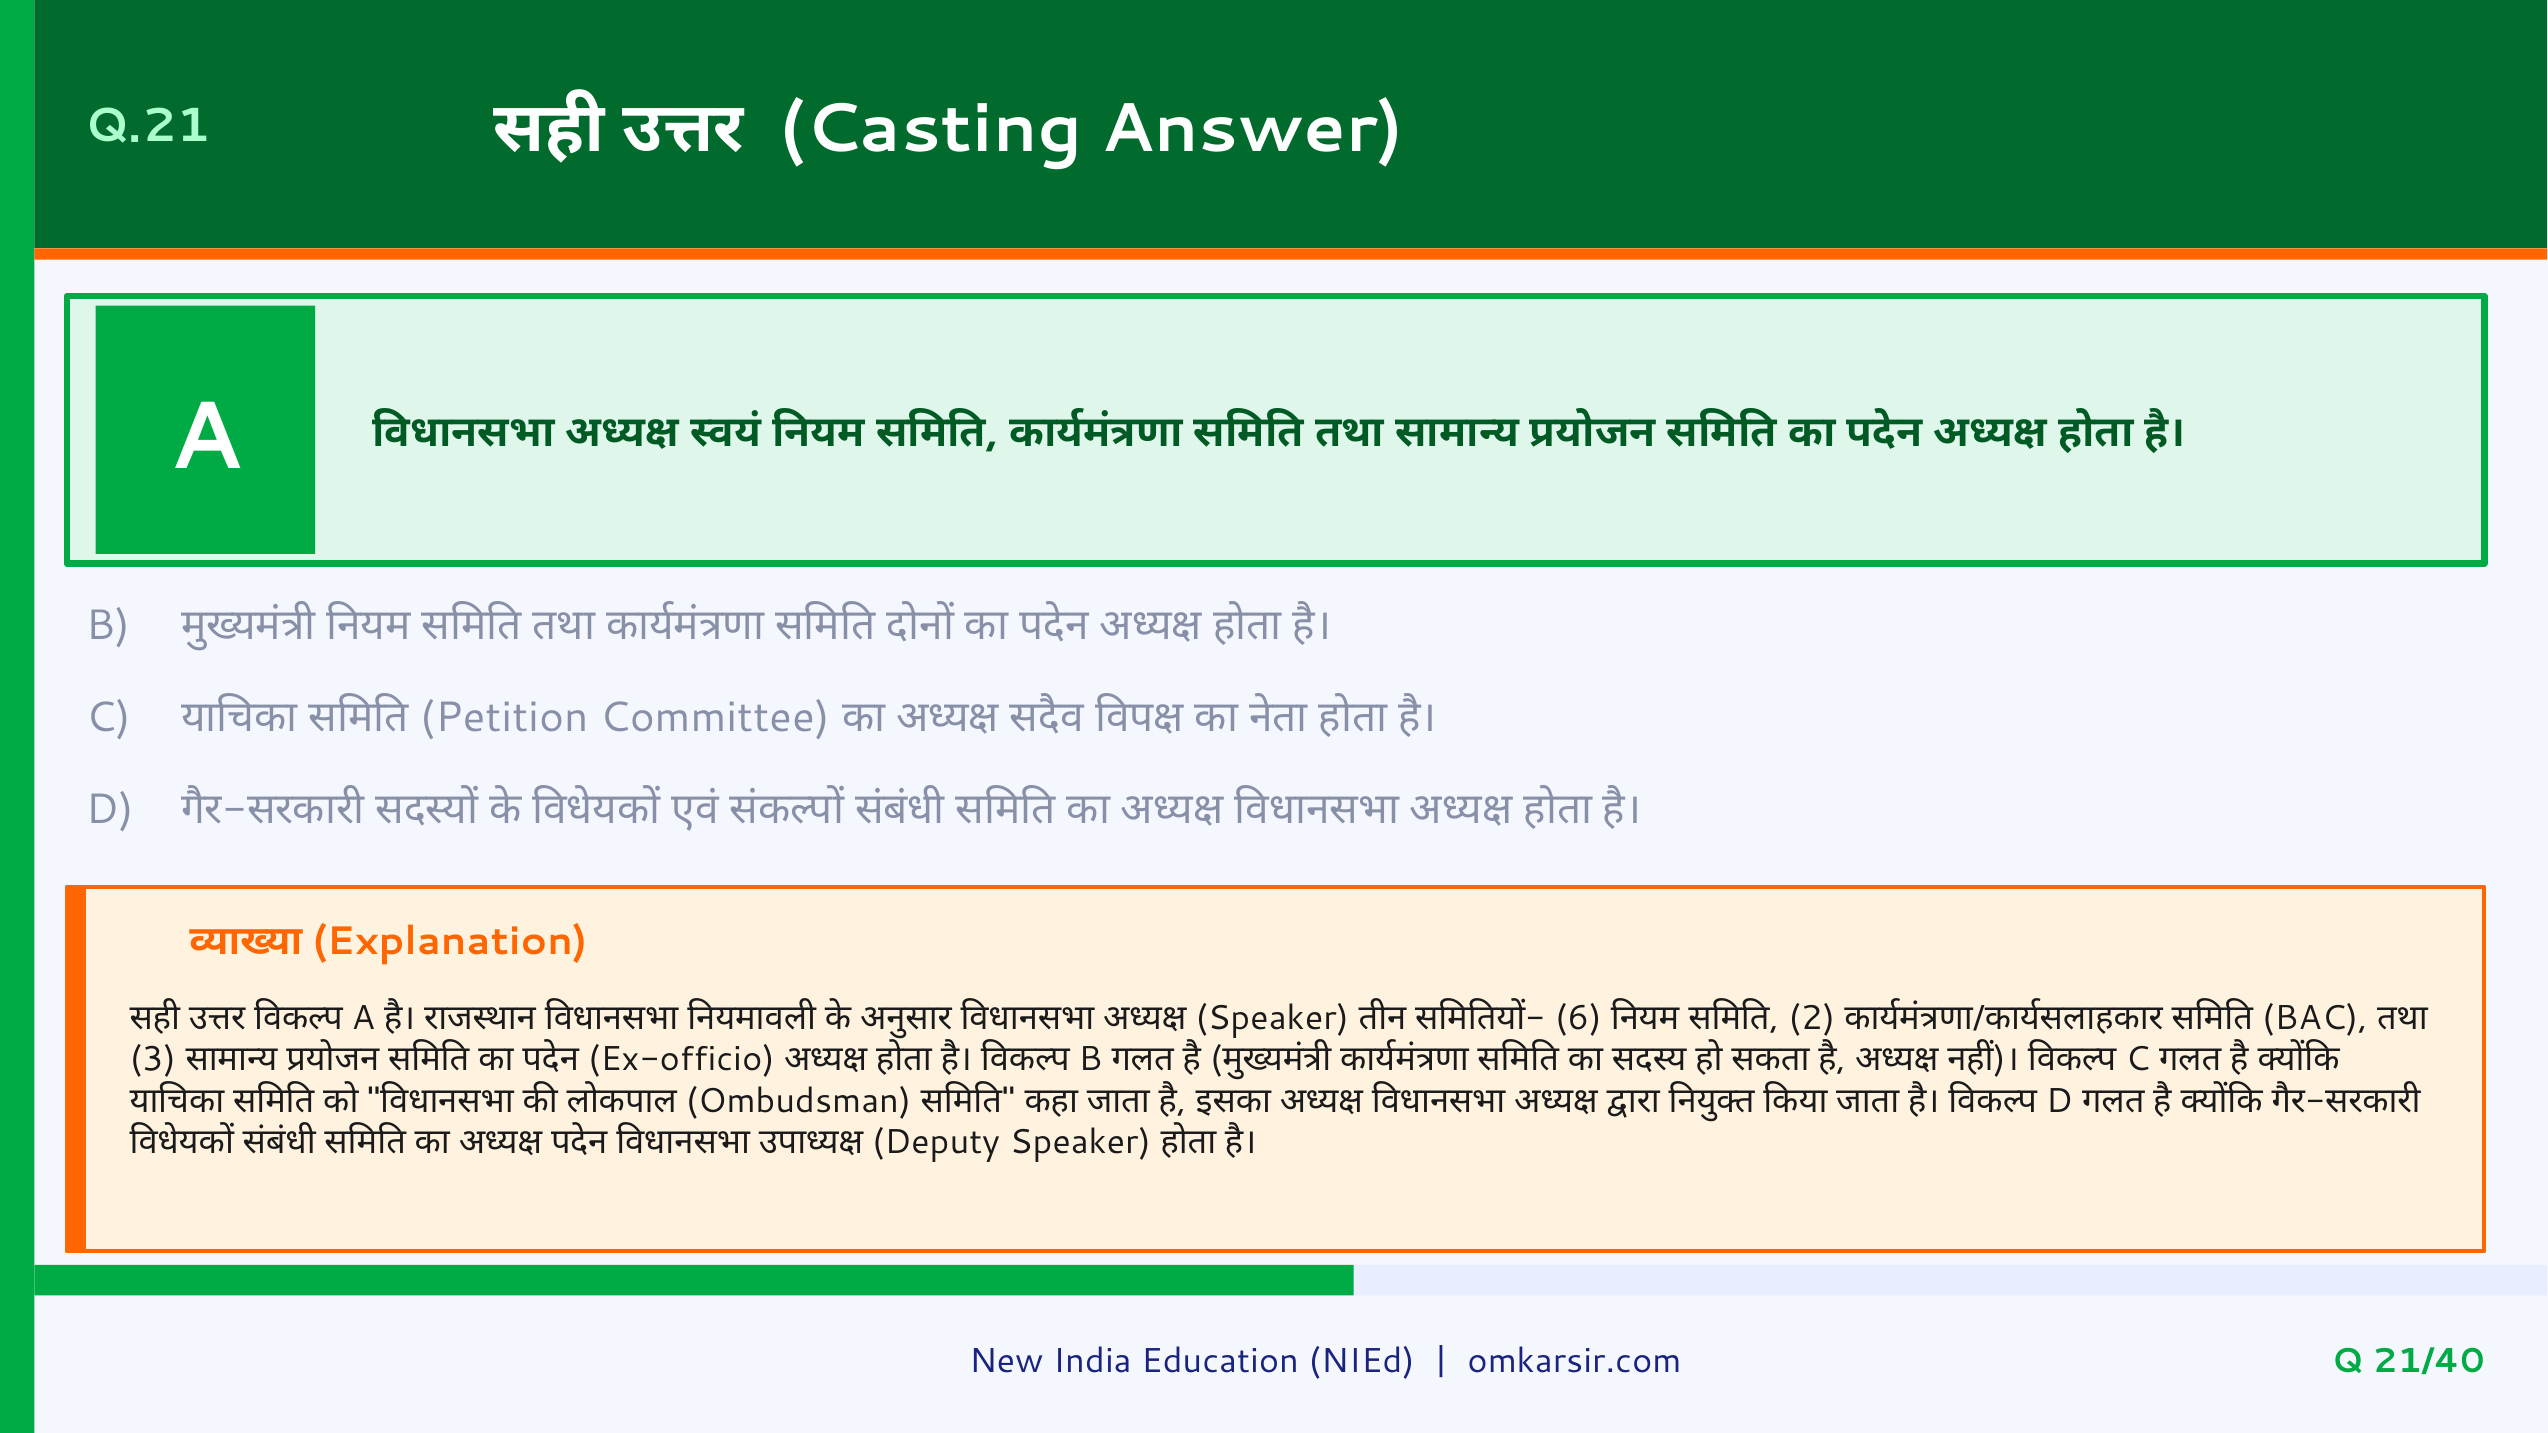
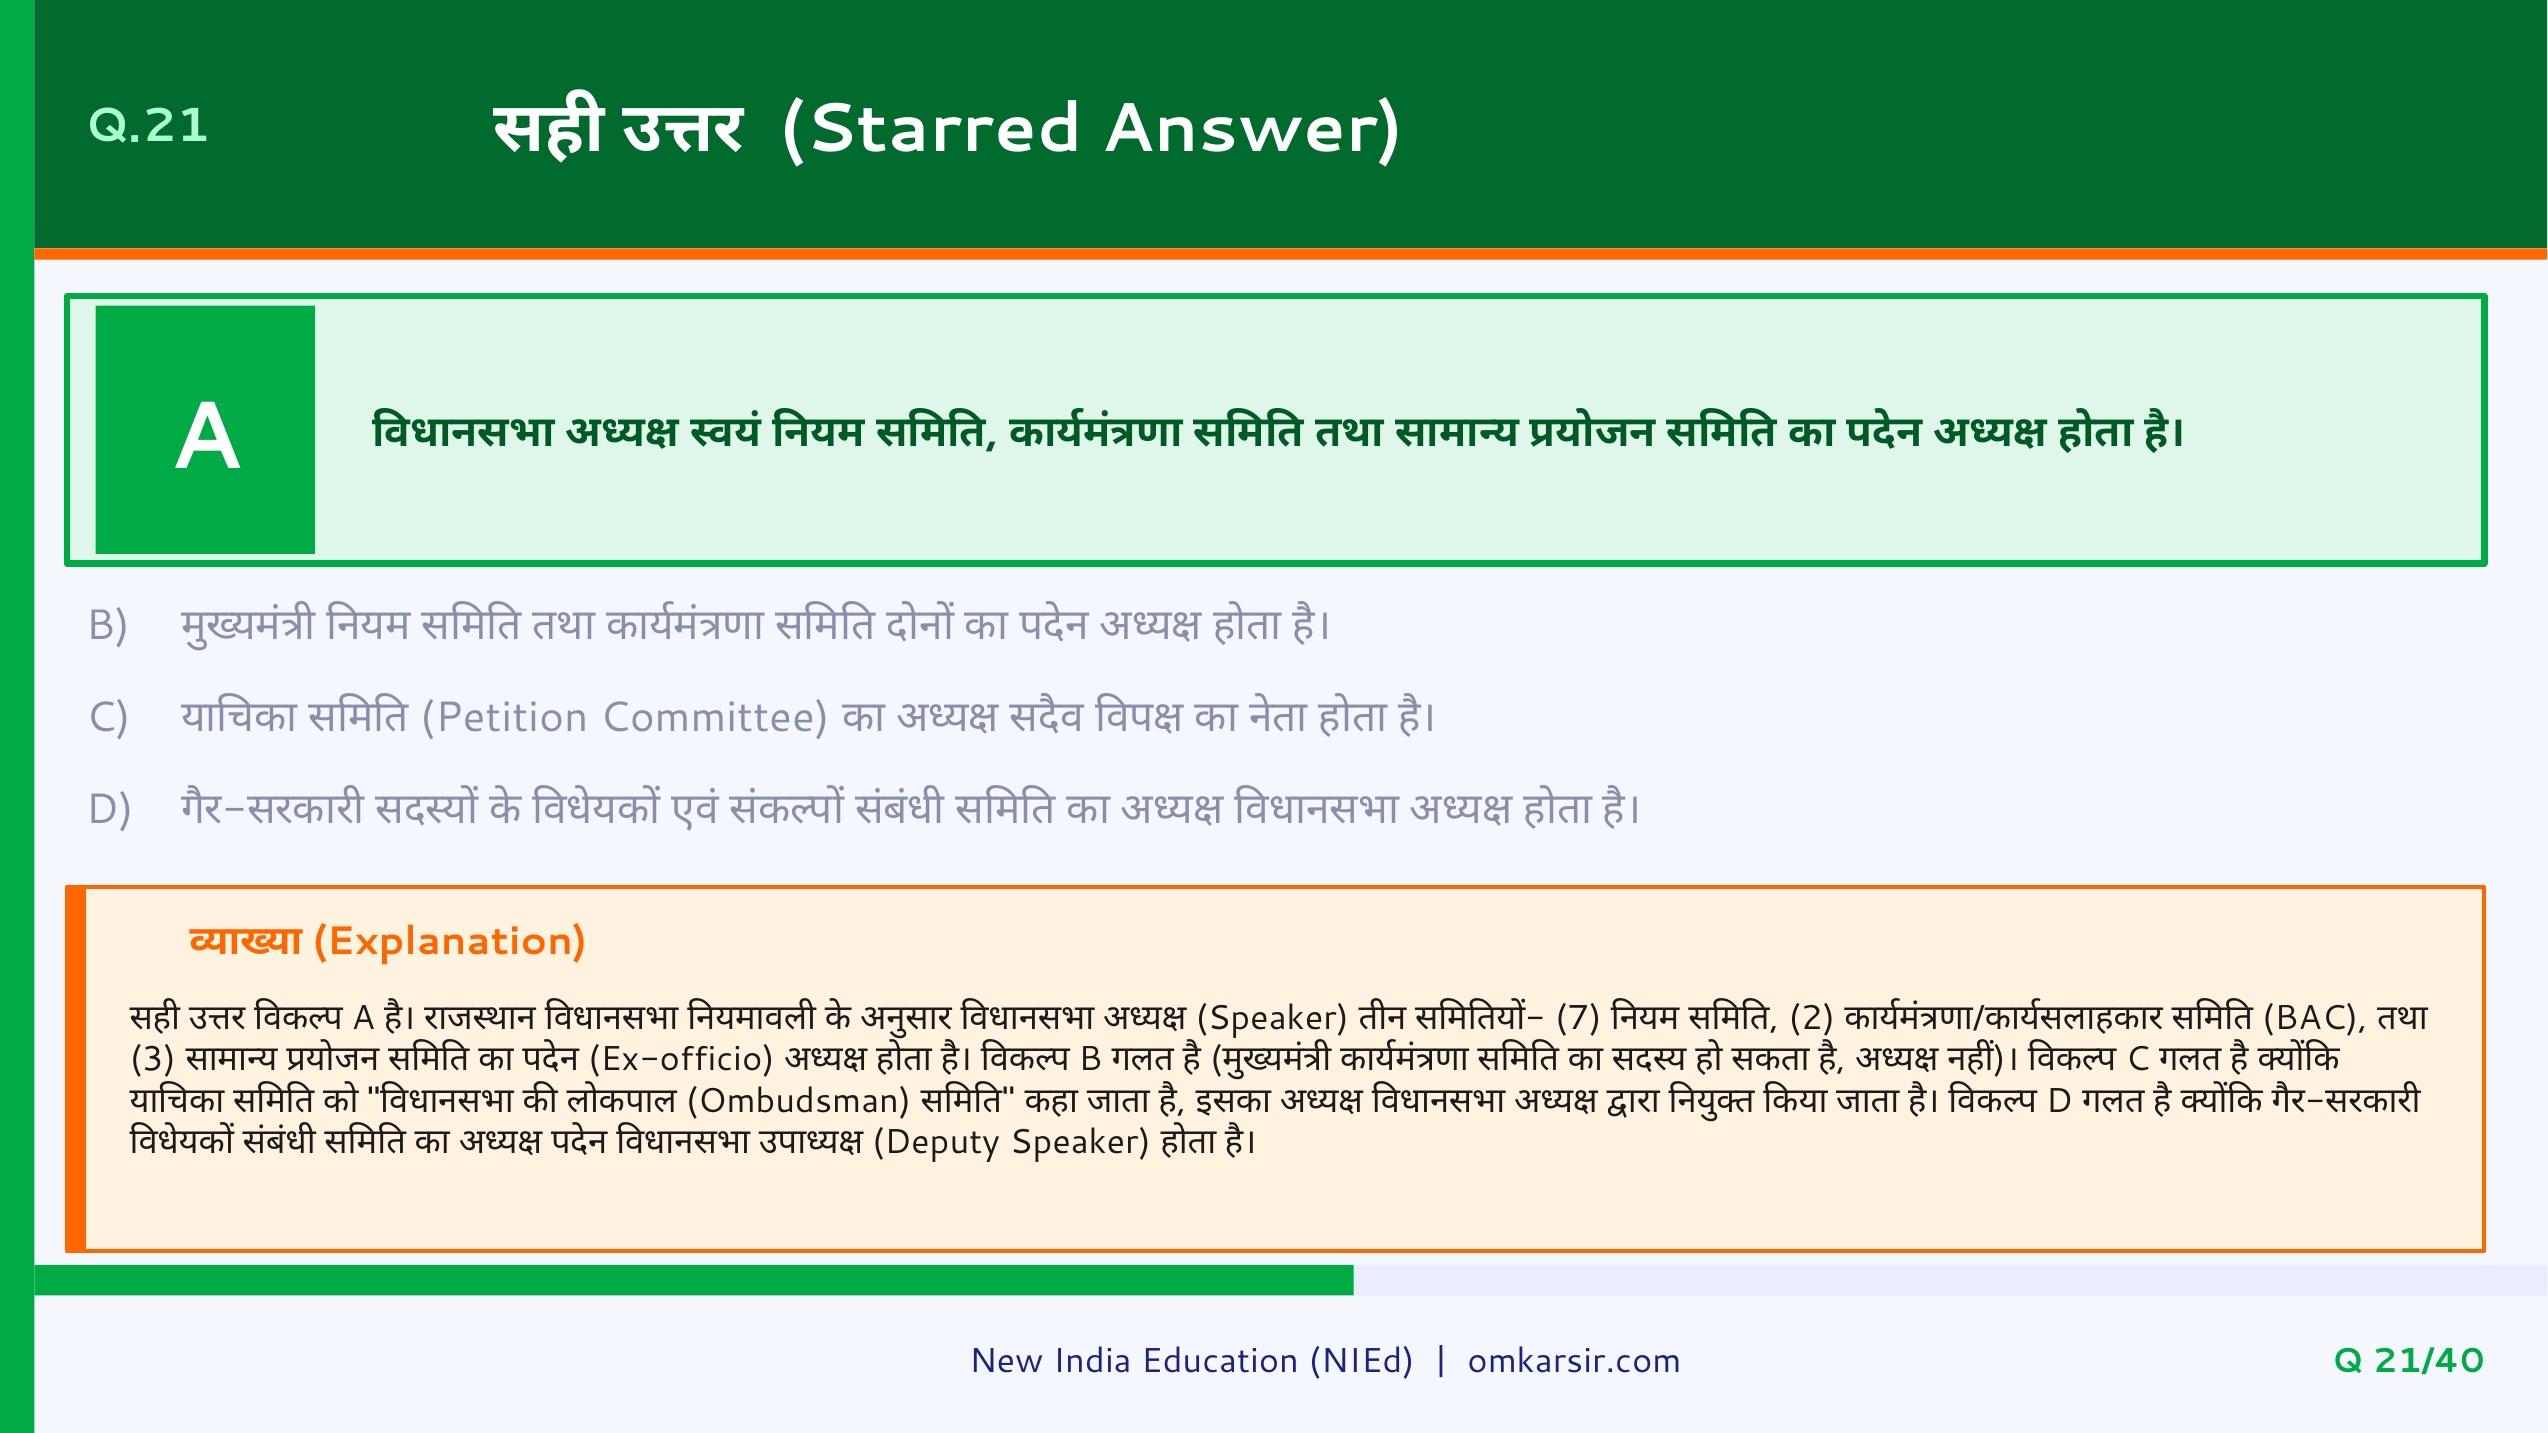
Casting: Casting -> Starred
6: 6 -> 7
